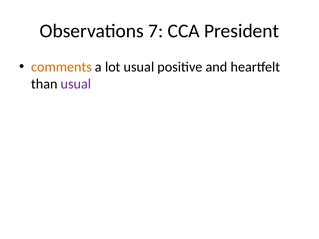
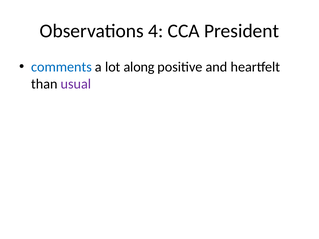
7: 7 -> 4
comments colour: orange -> blue
lot usual: usual -> along
